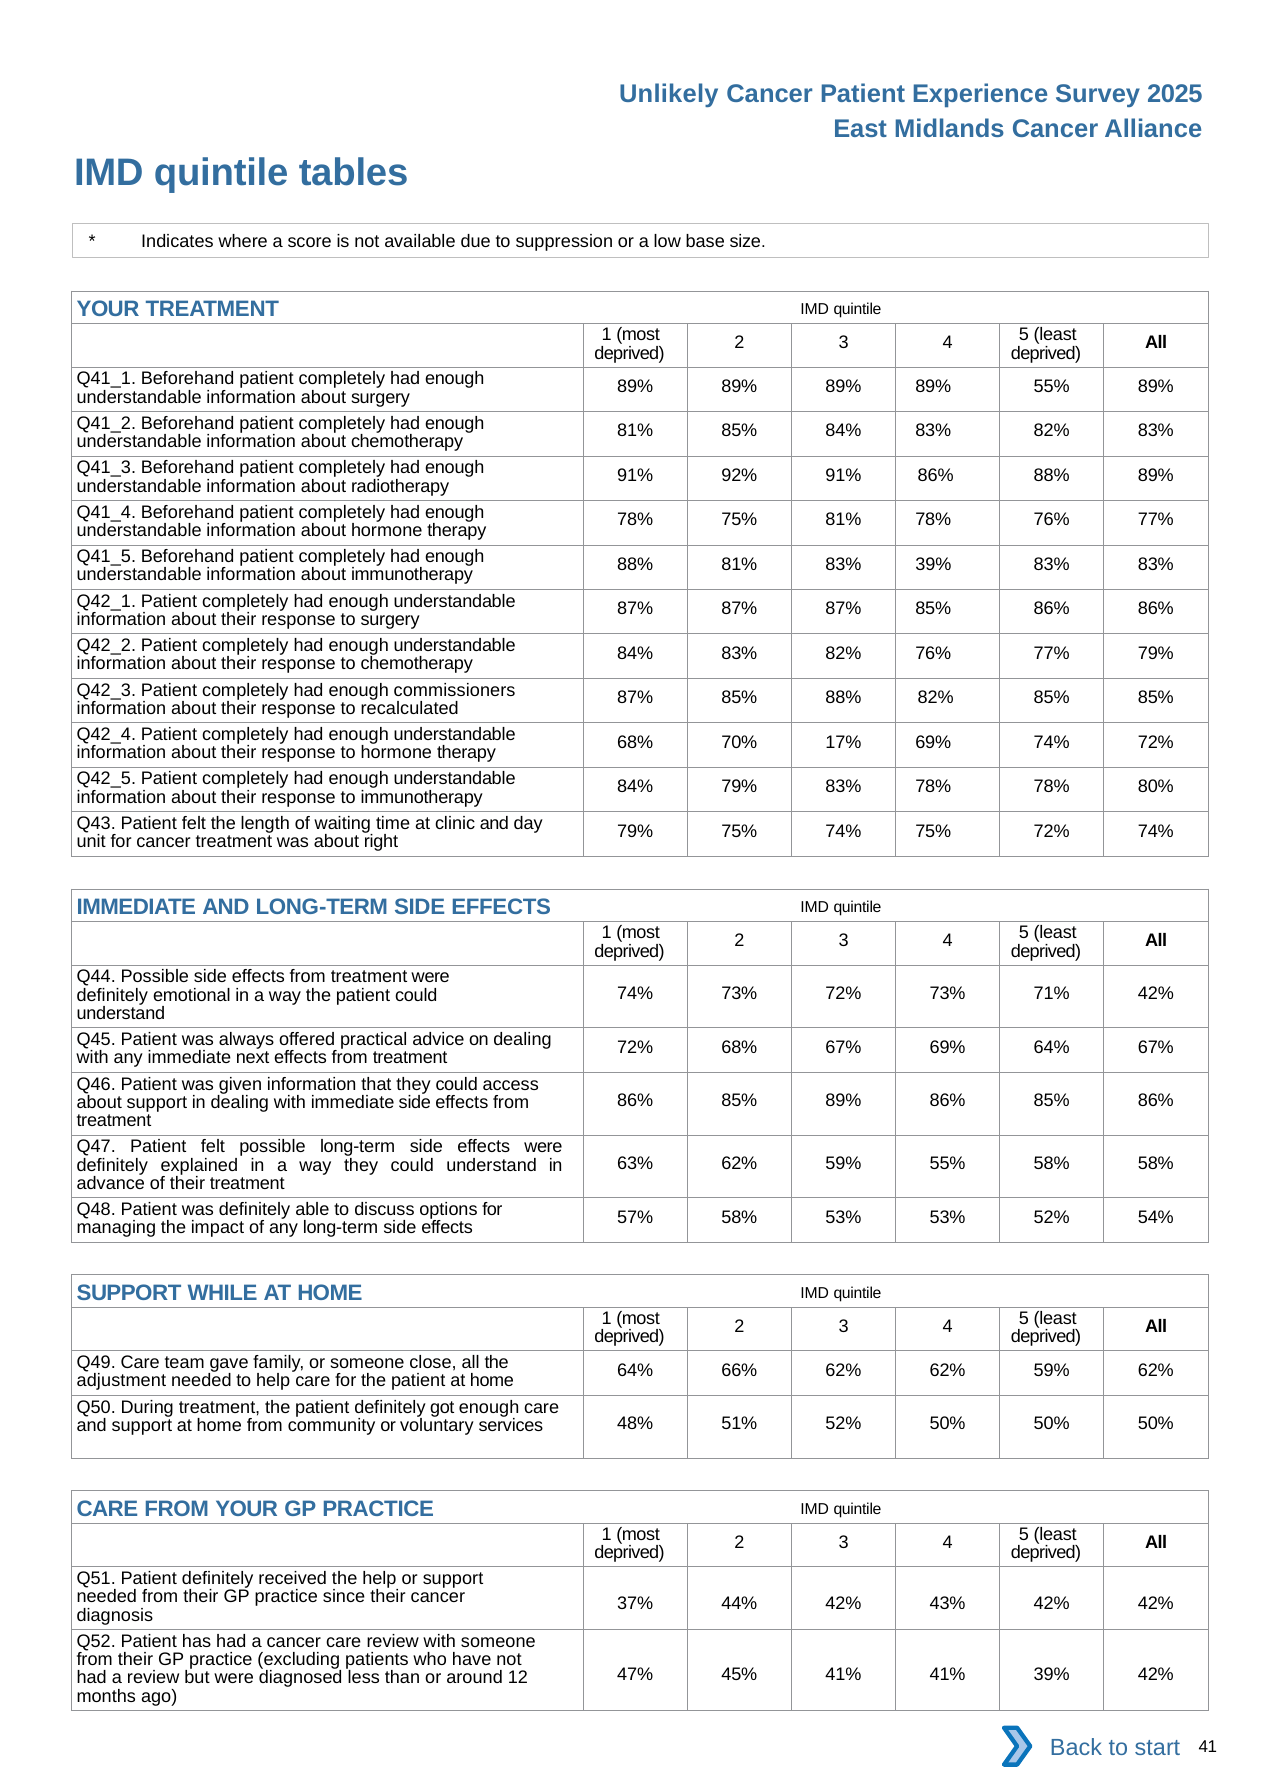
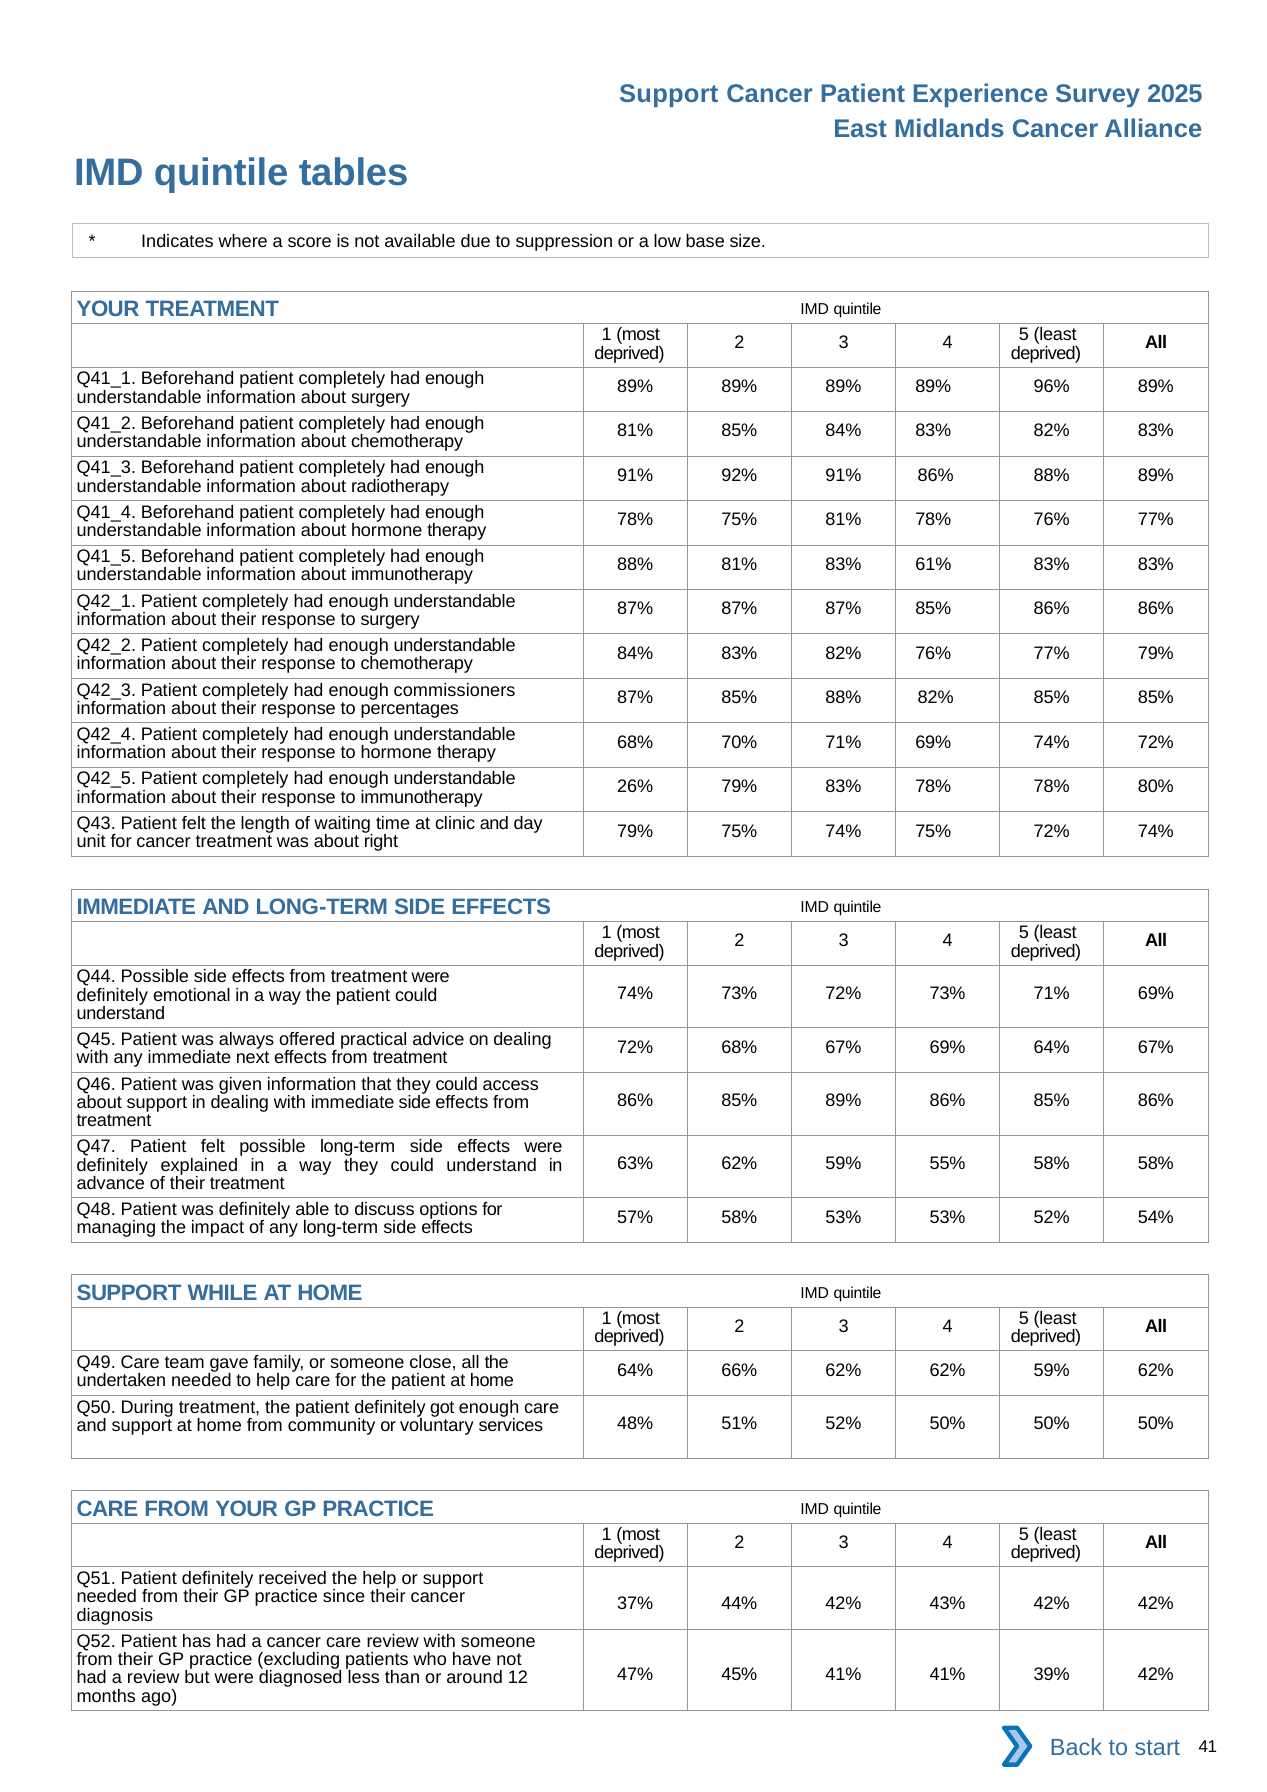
Unlikely at (669, 94): Unlikely -> Support
89% 55%: 55% -> 96%
83% 39%: 39% -> 61%
recalculated: recalculated -> percentages
70% 17%: 17% -> 71%
84% at (635, 787): 84% -> 26%
73% 71% 42%: 42% -> 69%
adjustment: adjustment -> undertaken
